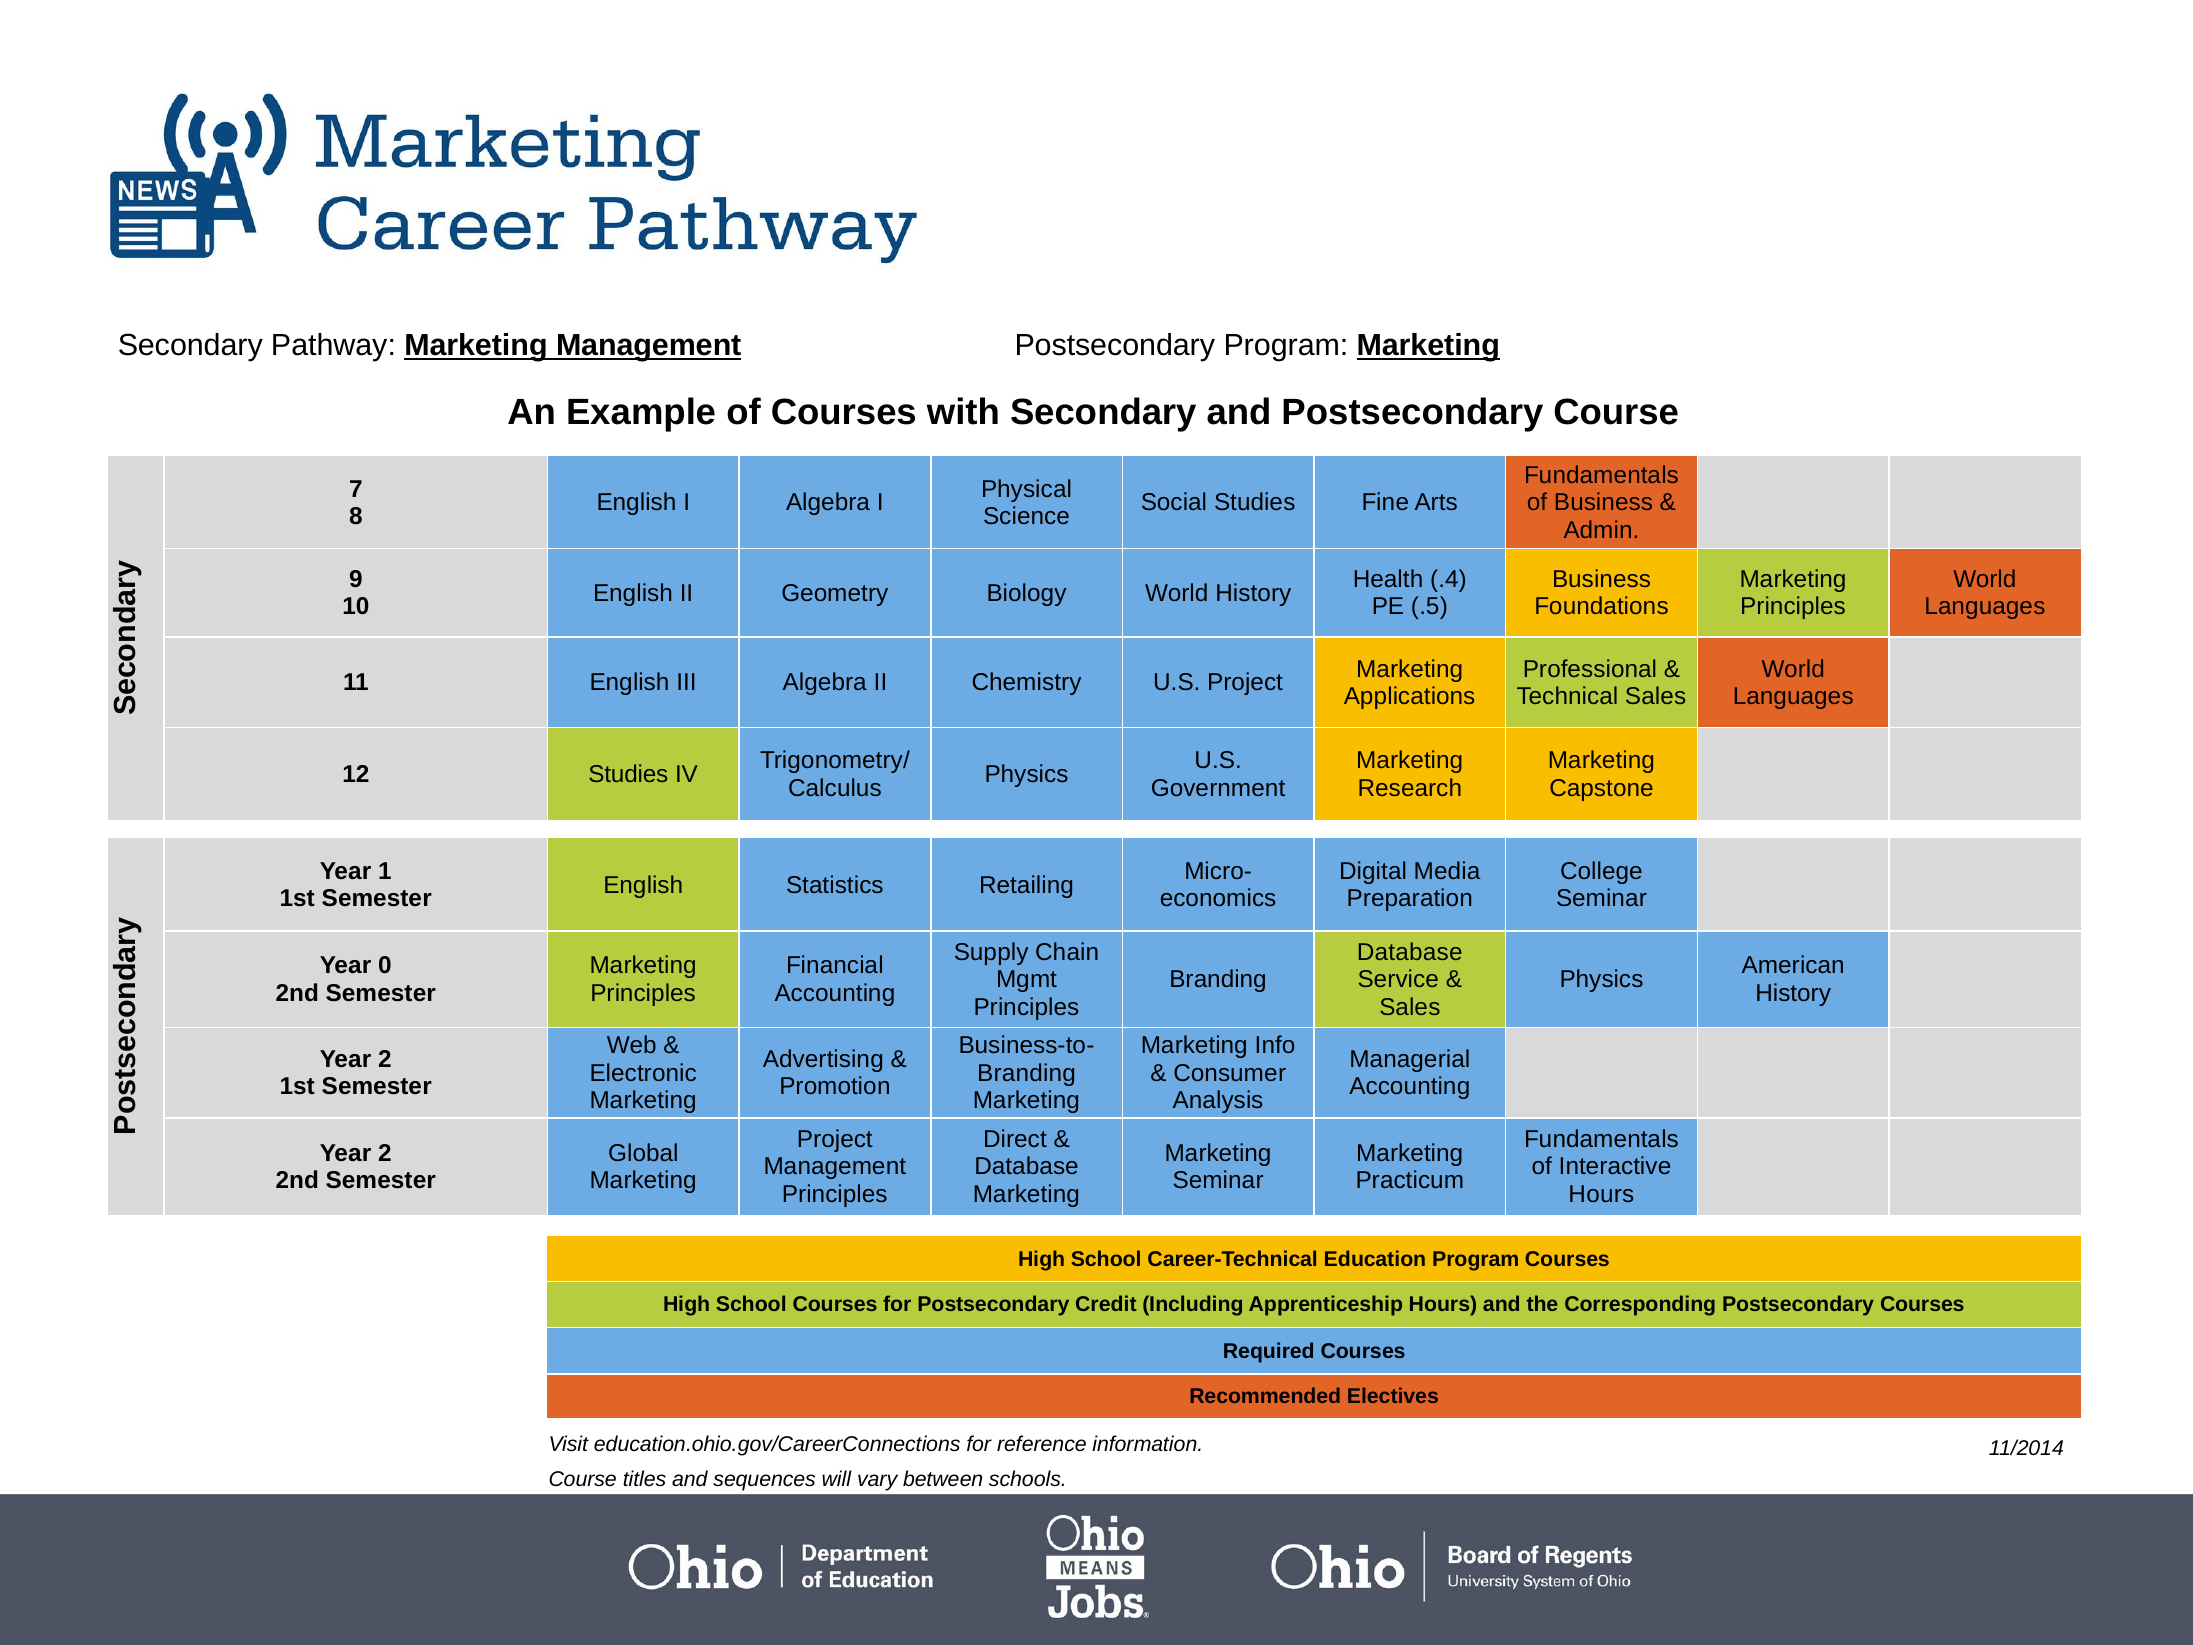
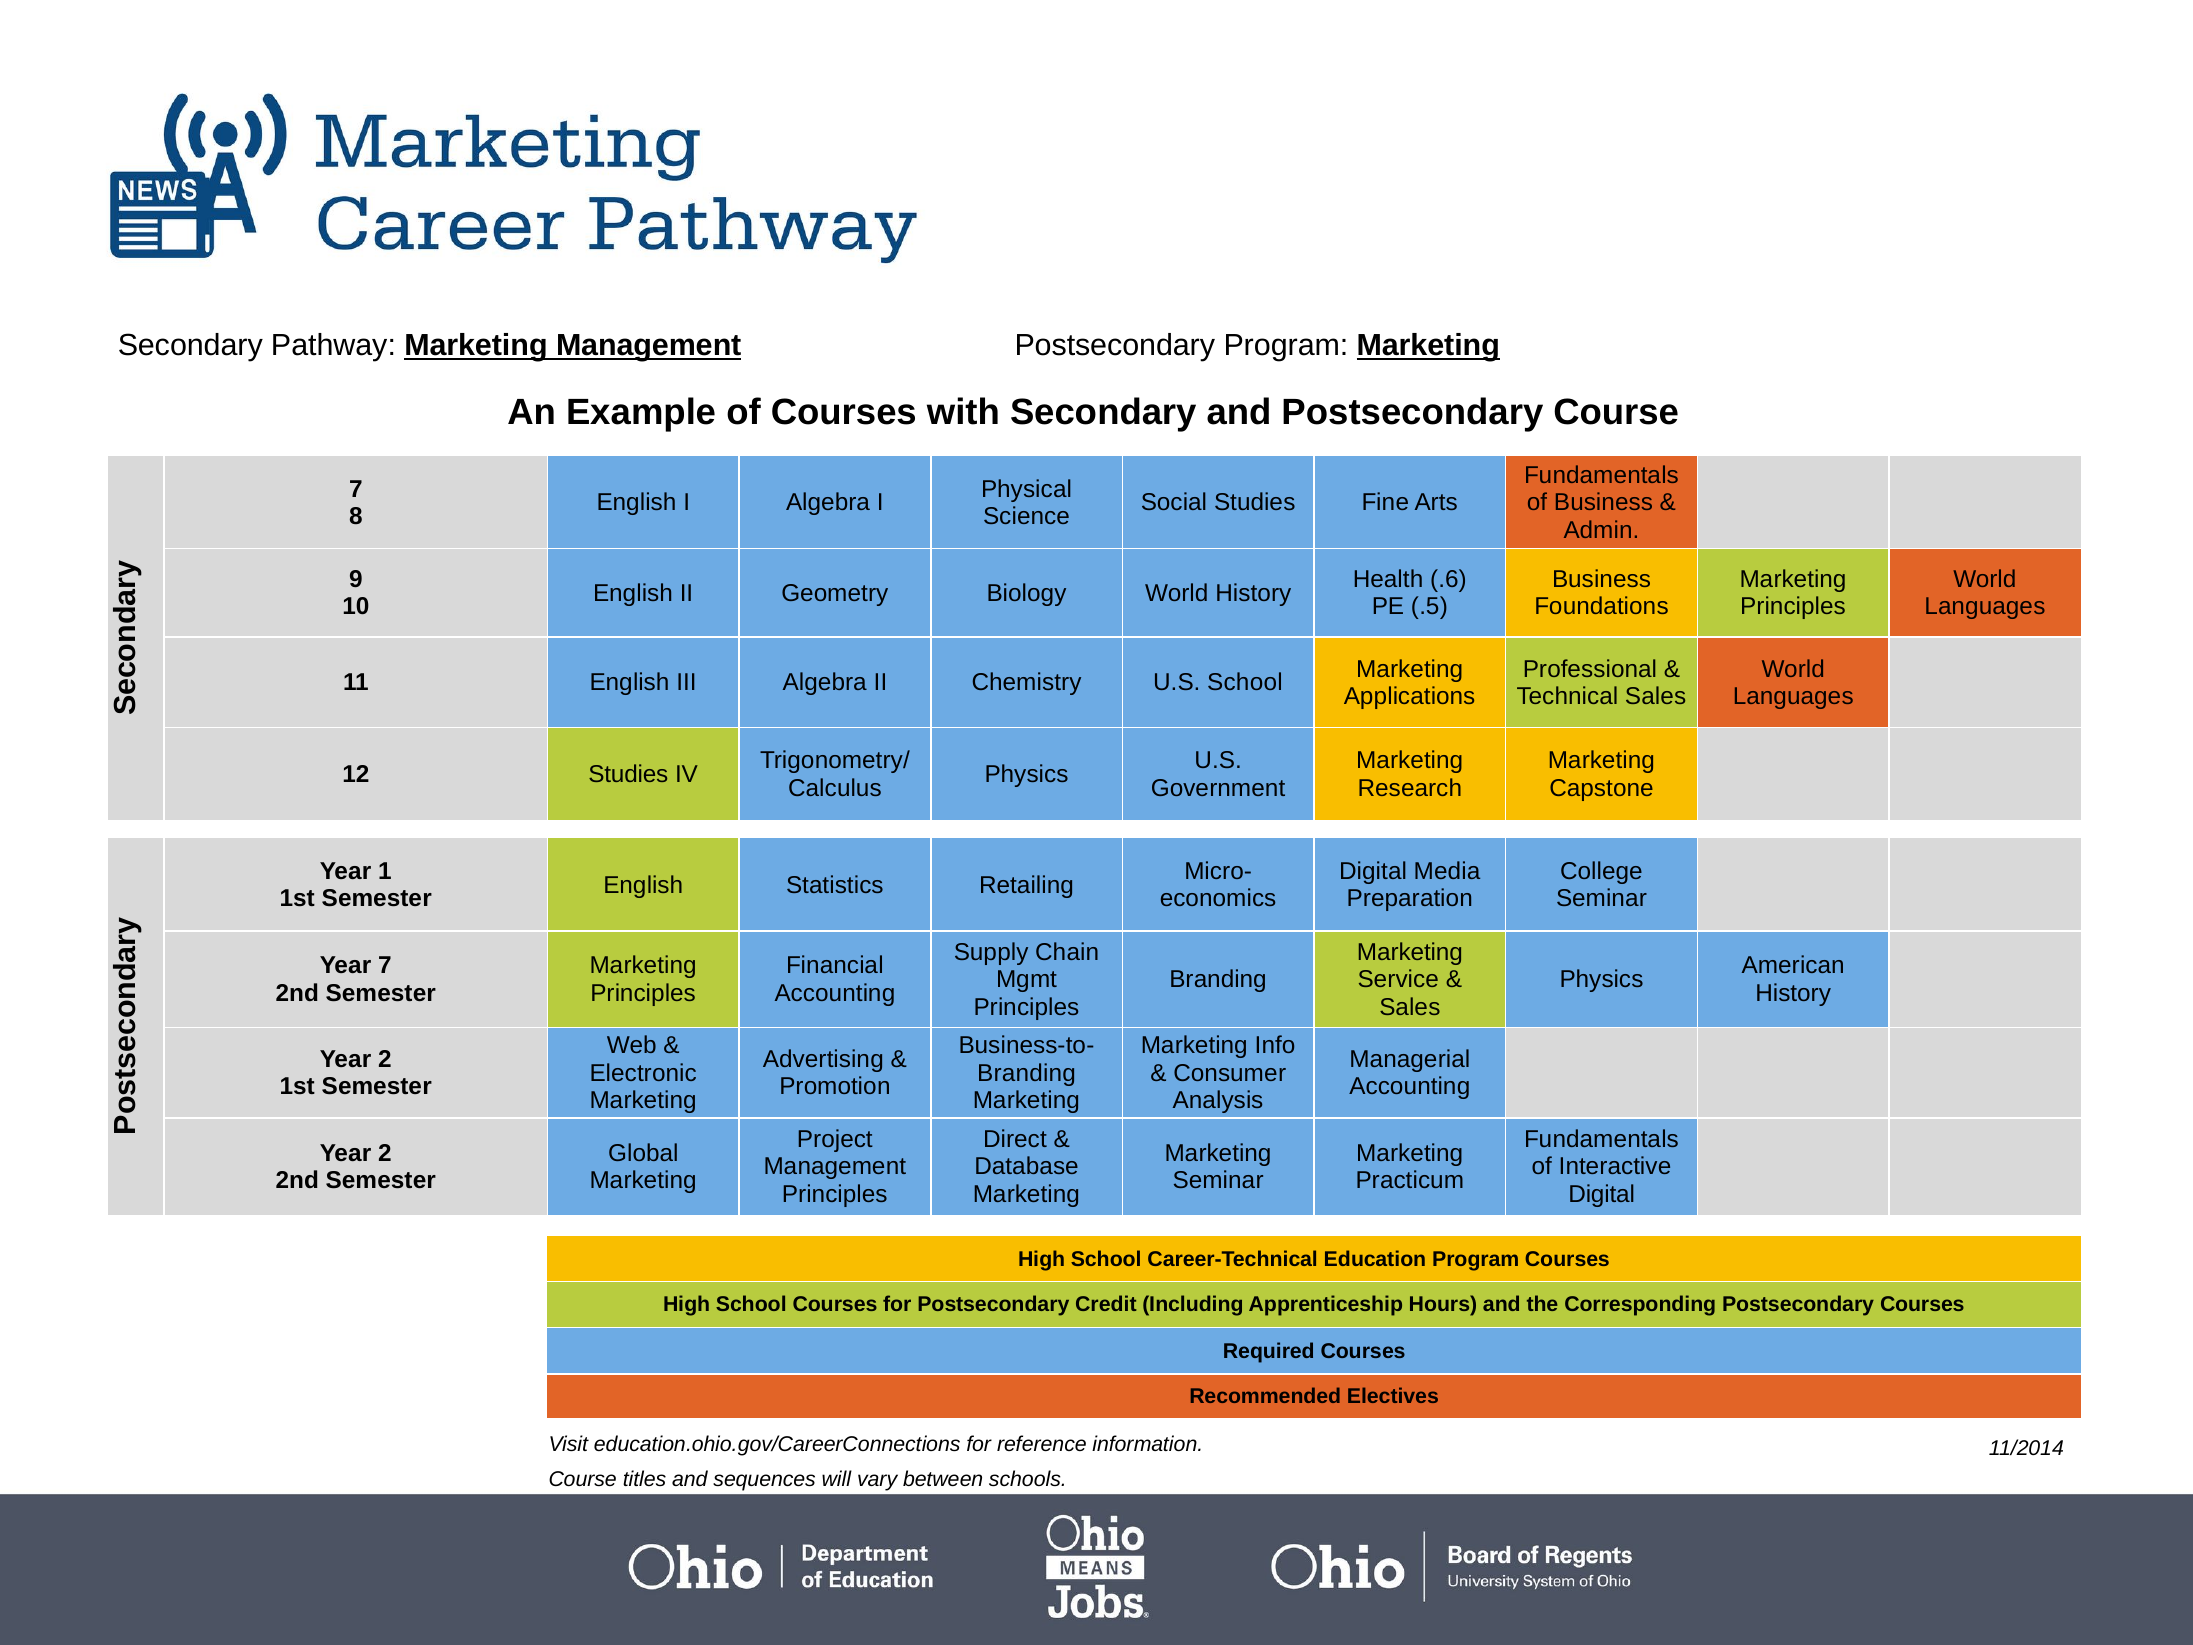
.4: .4 -> .6
U.S Project: Project -> School
Database at (1410, 952): Database -> Marketing
Year 0: 0 -> 7
Hours at (1601, 1194): Hours -> Digital
